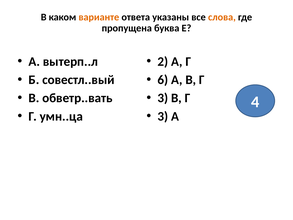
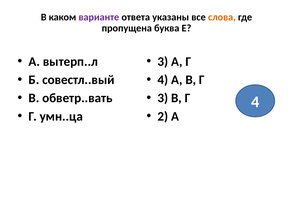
варианте colour: orange -> purple
2 at (163, 61): 2 -> 3
6 at (163, 80): 6 -> 4
3 at (163, 116): 3 -> 2
